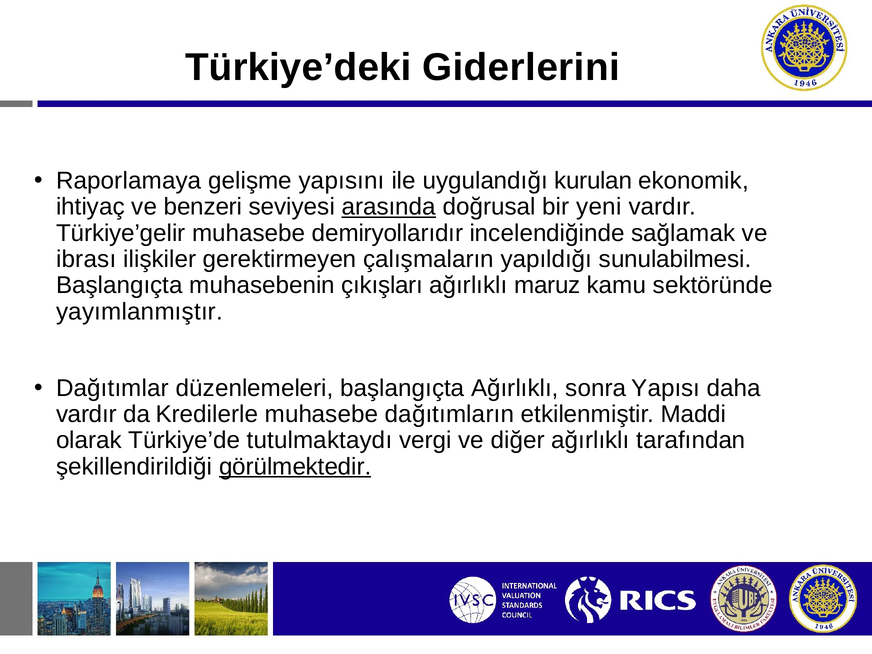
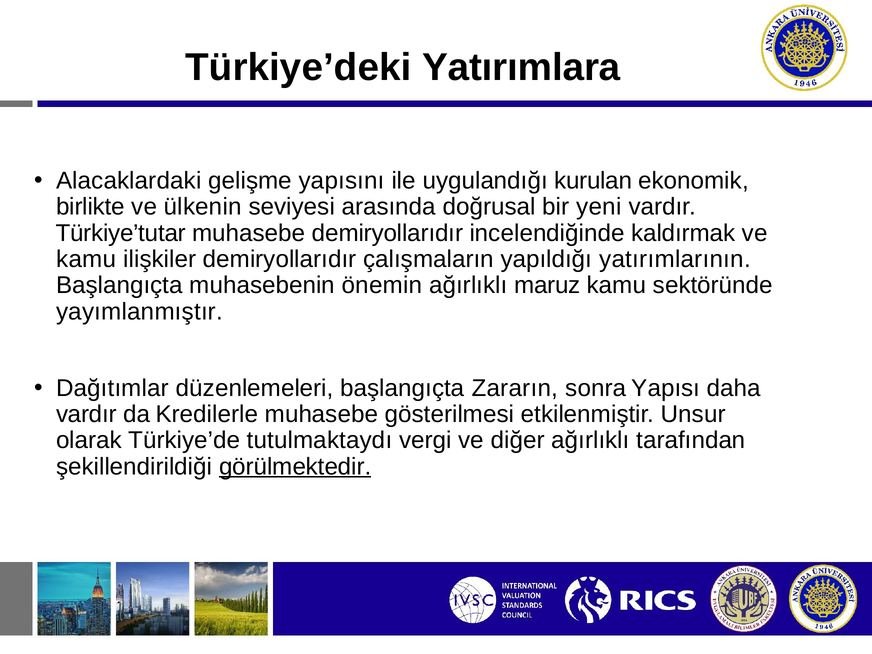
Giderlerini: Giderlerini -> Yatırımlara
Raporlamaya: Raporlamaya -> Alacaklardaki
ihtiyaç: ihtiyaç -> birlikte
benzeri: benzeri -> ülkenin
arasında underline: present -> none
Türkiye’gelir: Türkiye’gelir -> Türkiye’tutar
sağlamak: sağlamak -> kaldırmak
ibrası at (86, 259): ibrası -> kamu
ilişkiler gerektirmeyen: gerektirmeyen -> demiryollarıdır
sunulabilmesi: sunulabilmesi -> yatırımlarının
çıkışları: çıkışları -> önemin
başlangıçta Ağırlıklı: Ağırlıklı -> Zararın
dağıtımların: dağıtımların -> gösterilmesi
Maddi: Maddi -> Unsur
